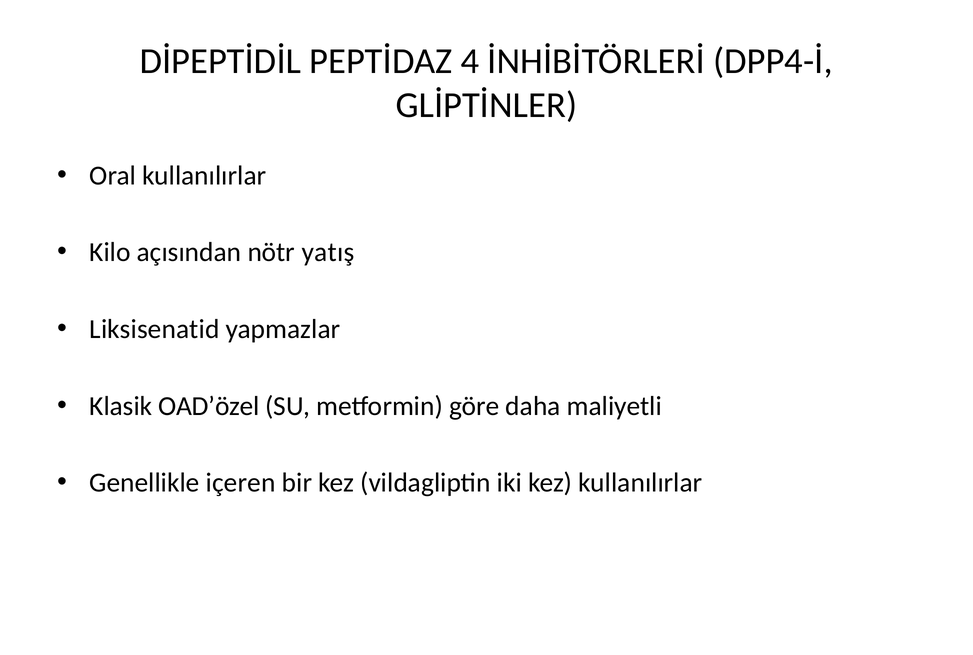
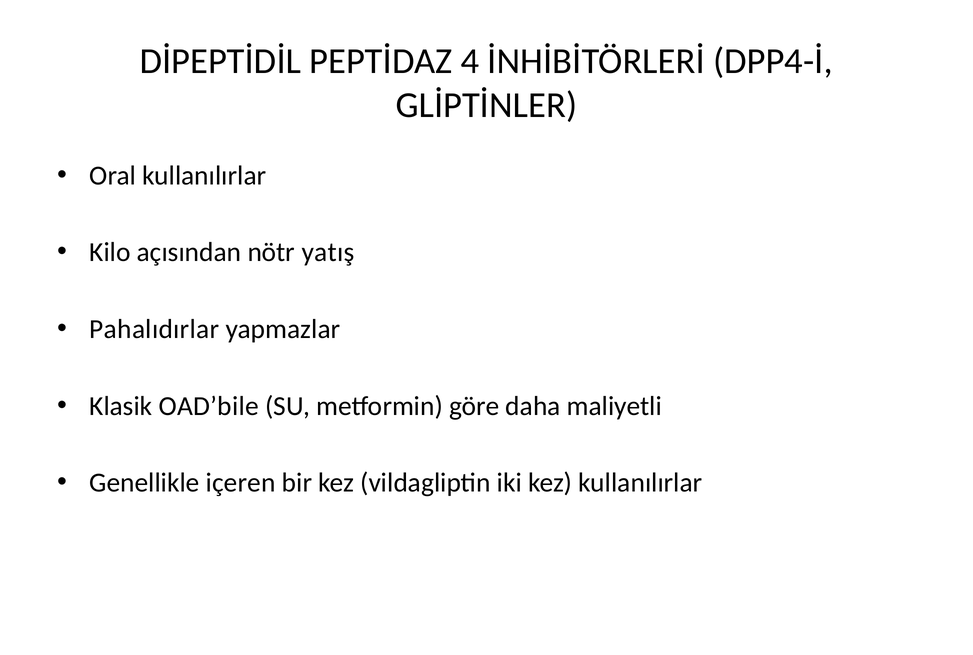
Liksisenatid: Liksisenatid -> Pahalıdırlar
OAD’özel: OAD’özel -> OAD’bile
